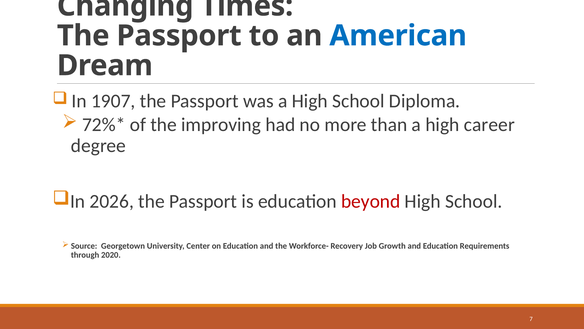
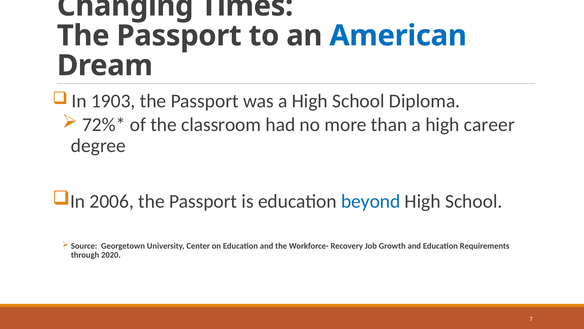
1907: 1907 -> 1903
improving: improving -> classroom
2026: 2026 -> 2006
beyond colour: red -> blue
